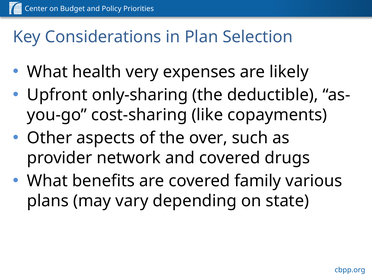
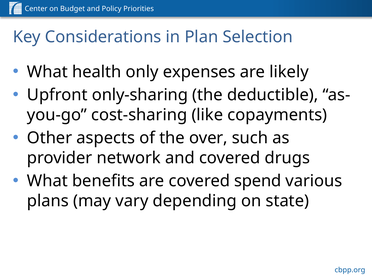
very: very -> only
family: family -> spend
